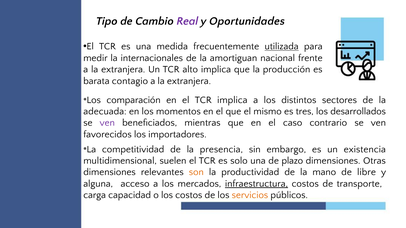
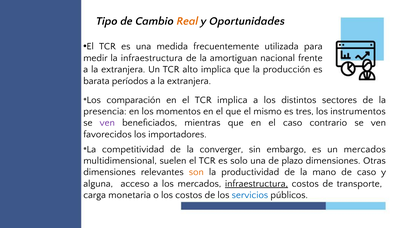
Real colour: purple -> orange
utilizada underline: present -> none
la internacionales: internacionales -> infraestructura
contagio: contagio -> períodos
adecuada: adecuada -> presencia
desarrollados: desarrollados -> instrumentos
presencia: presencia -> converger
un existencia: existencia -> mercados
de libre: libre -> caso
capacidad: capacidad -> monetaria
servicios colour: orange -> blue
